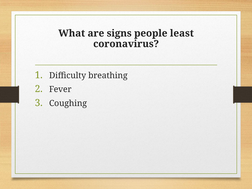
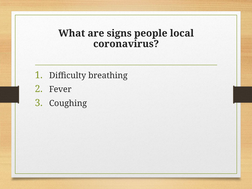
least: least -> local
